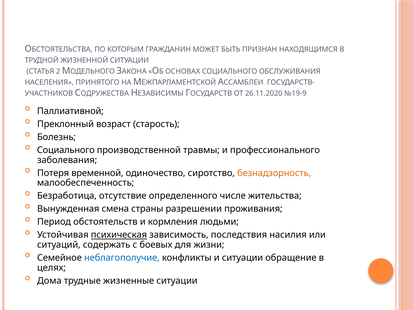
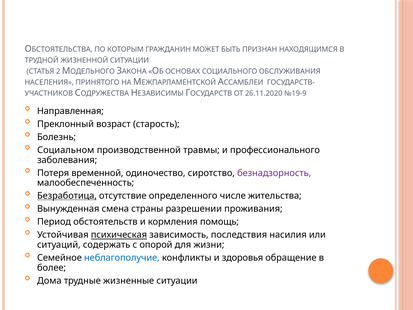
Паллиативной: Паллиативной -> Направленная
Социального at (66, 150): Социального -> Социальном
безнадзорность colour: orange -> purple
Безработица underline: none -> present
людьми: людьми -> помощь
боевых: боевых -> опорой
и ситуации: ситуации -> здоровья
целях: целях -> более
